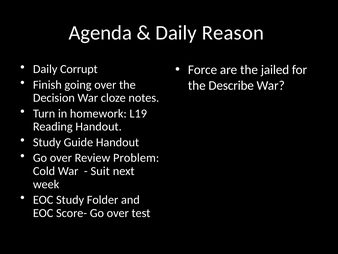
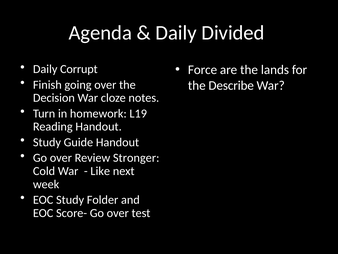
Reason: Reason -> Divided
jailed: jailed -> lands
Problem: Problem -> Stronger
Suit: Suit -> Like
